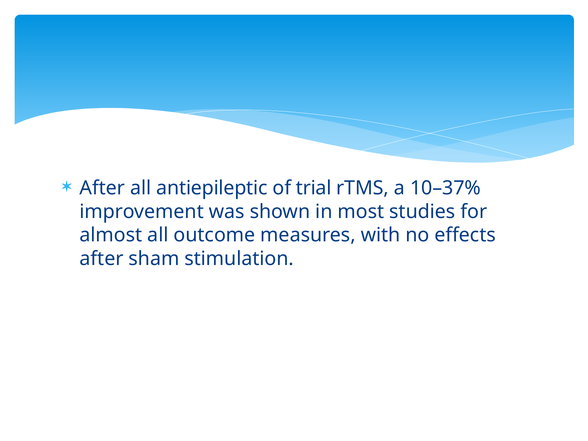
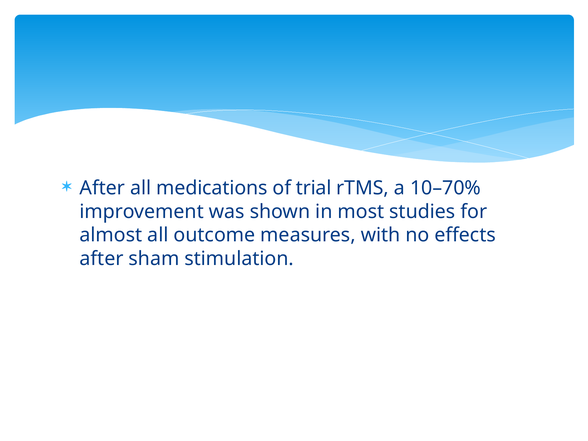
antiepileptic: antiepileptic -> medications
10–37%: 10–37% -> 10–70%
